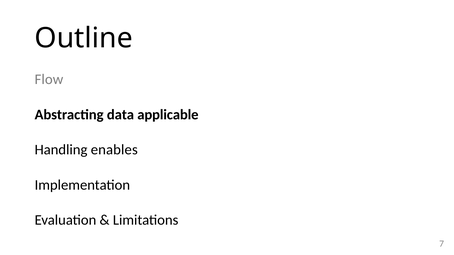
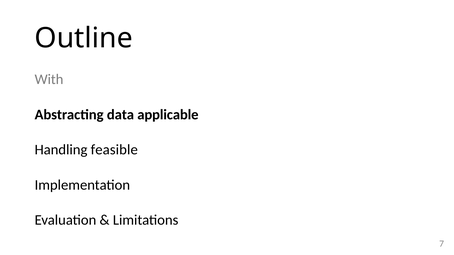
Flow: Flow -> With
enables: enables -> feasible
